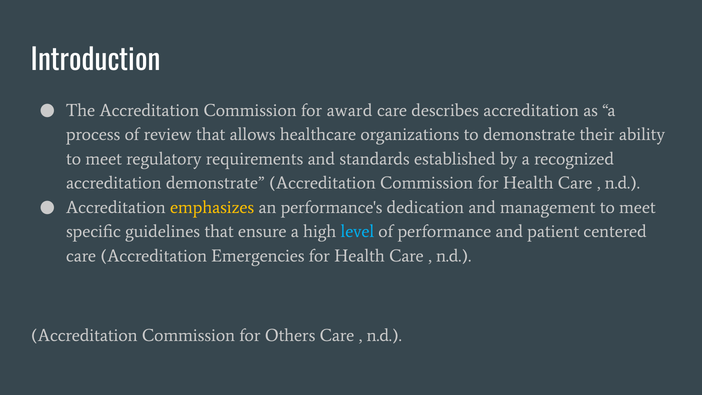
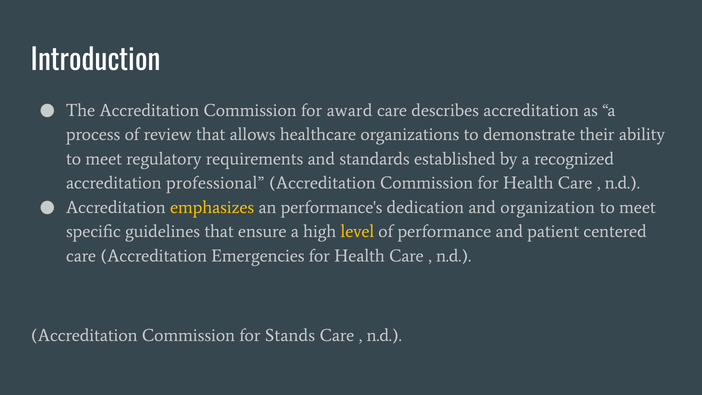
accreditation demonstrate: demonstrate -> professional
management: management -> organization
level colour: light blue -> yellow
Others: Others -> Stands
